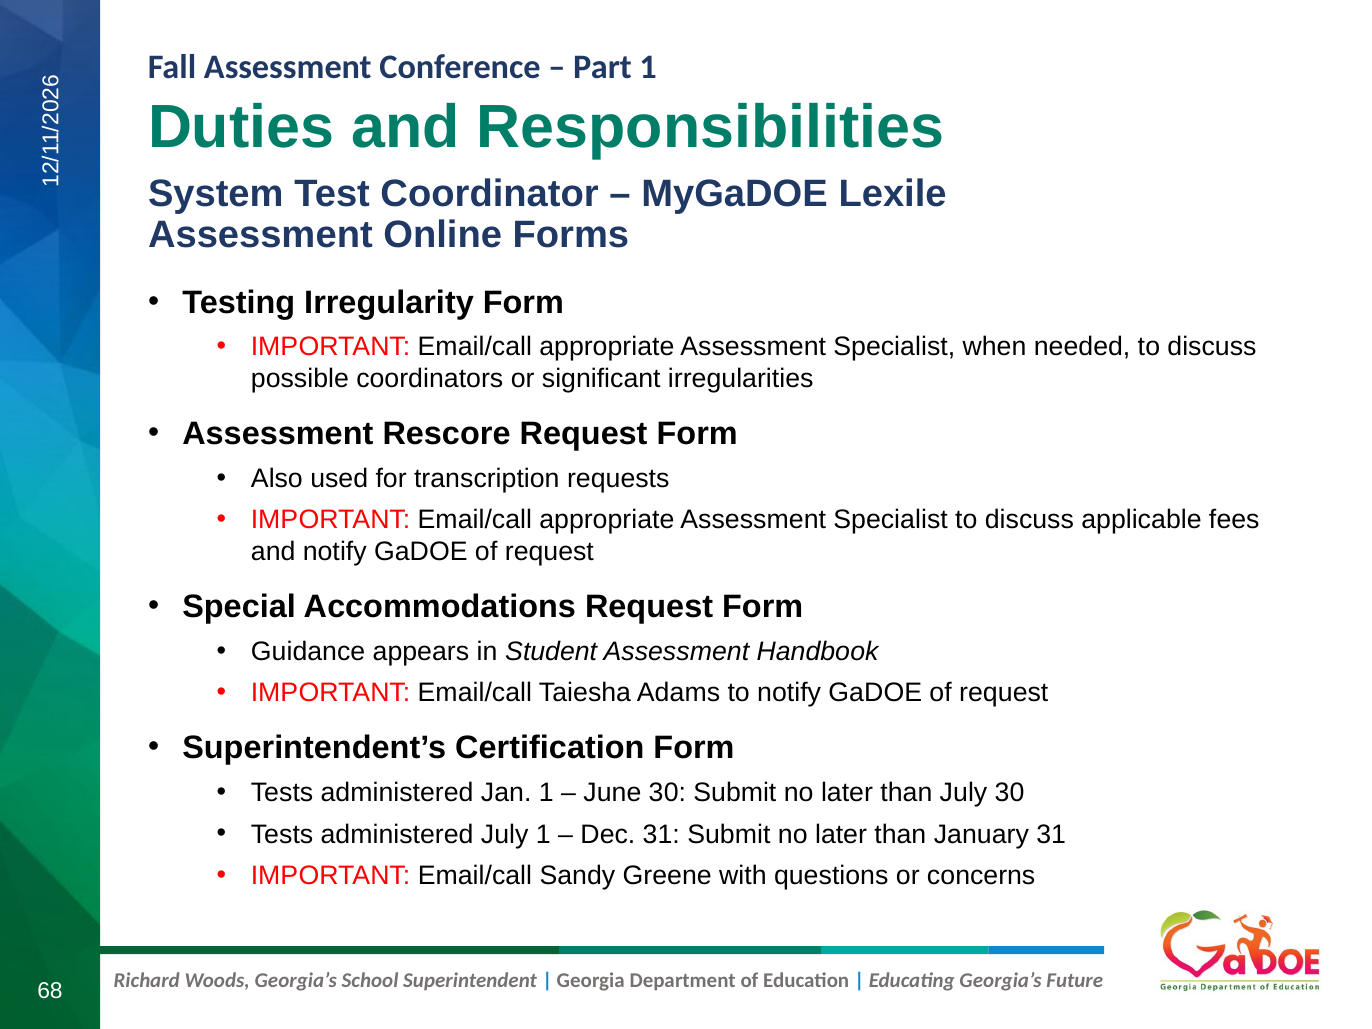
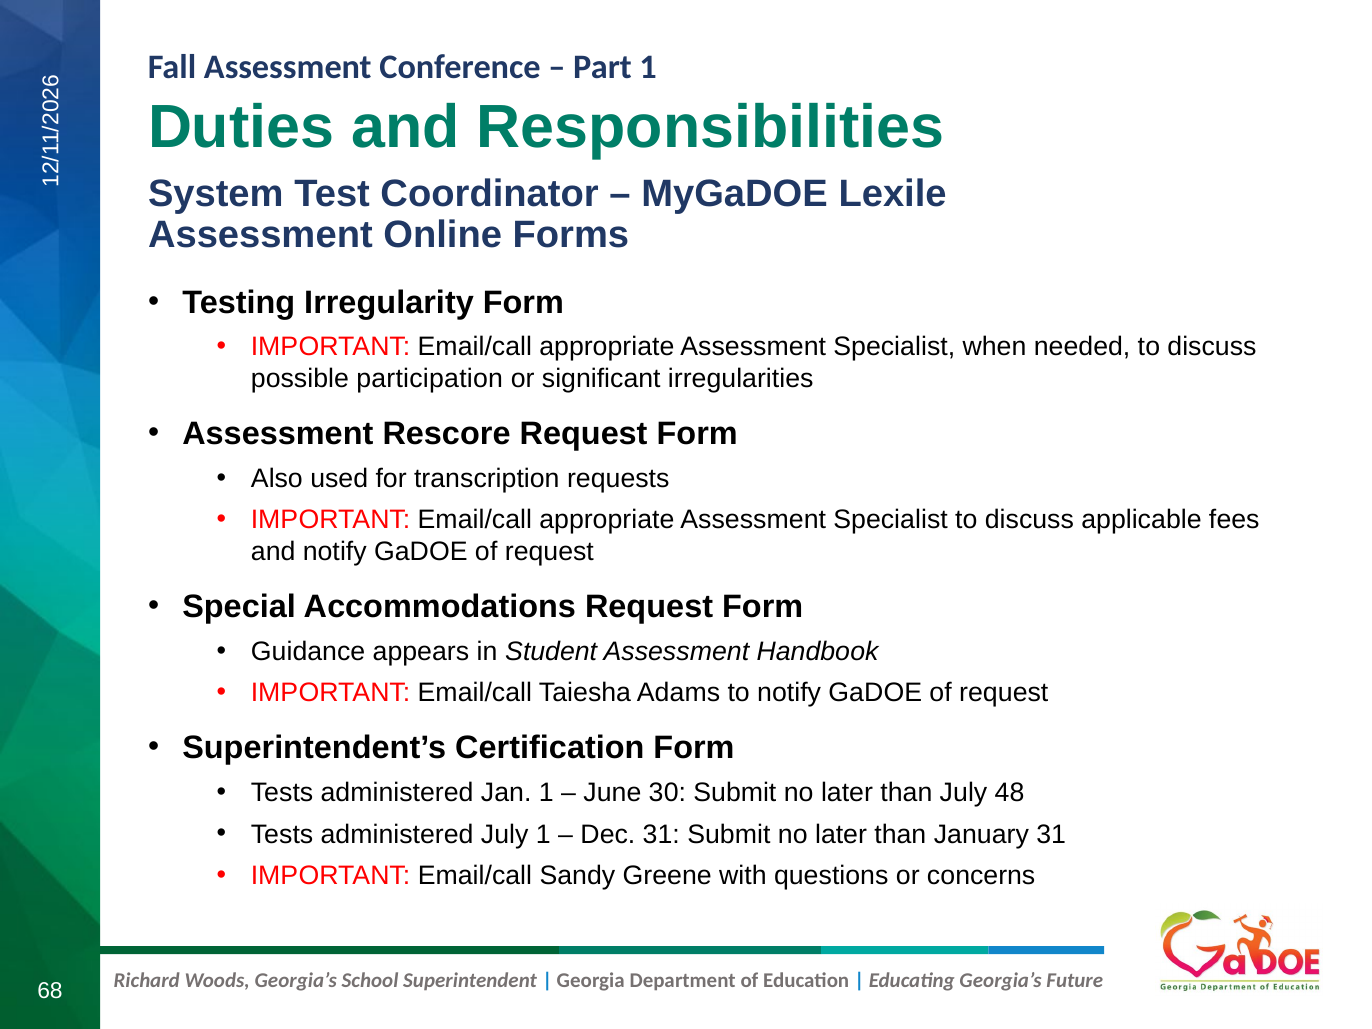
coordinators: coordinators -> participation
July 30: 30 -> 48
